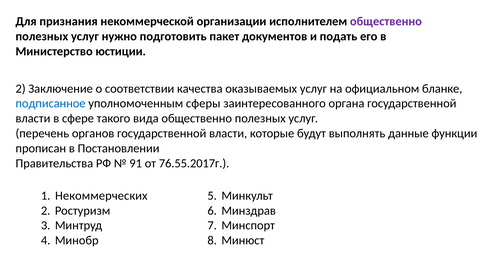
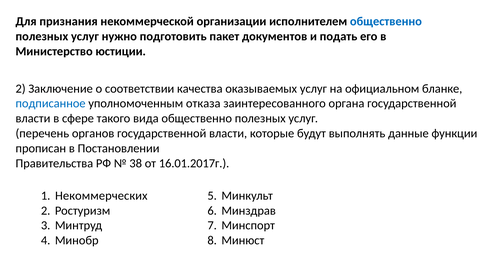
общественно at (386, 21) colour: purple -> blue
сферы: сферы -> отказа
91: 91 -> 38
76.55.2017г: 76.55.2017г -> 16.01.2017г
